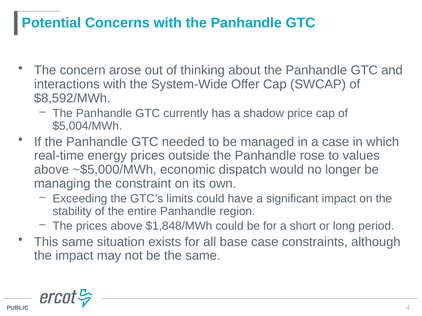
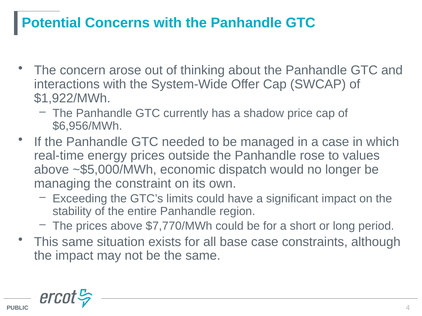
$8,592/MWh: $8,592/MWh -> $1,922/MWh
$5,004/MWh: $5,004/MWh -> $6,956/MWh
$1,848/MWh: $1,848/MWh -> $7,770/MWh
